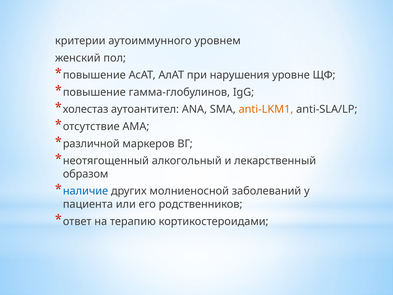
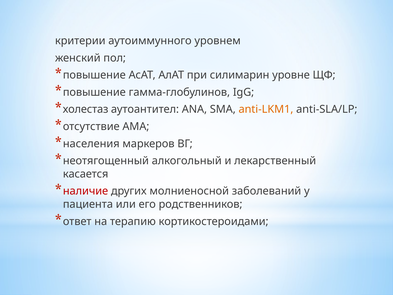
нарушения: нарушения -> силимарин
различной: различной -> населения
образом: образом -> касается
наличие colour: blue -> red
